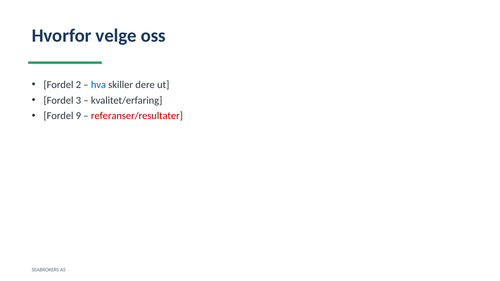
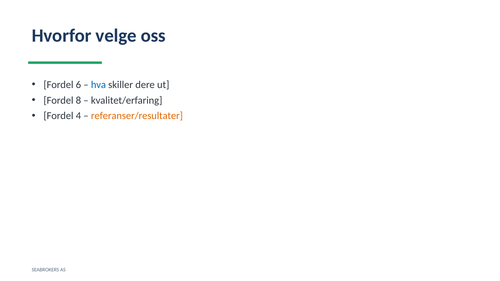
2: 2 -> 6
3: 3 -> 8
9: 9 -> 4
referanser/resultater colour: red -> orange
